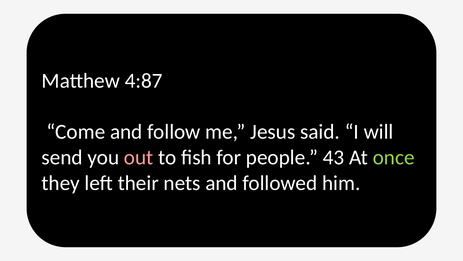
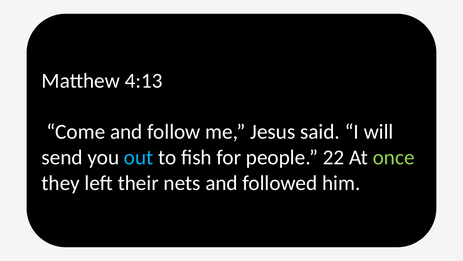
4:87: 4:87 -> 4:13
out colour: pink -> light blue
43: 43 -> 22
